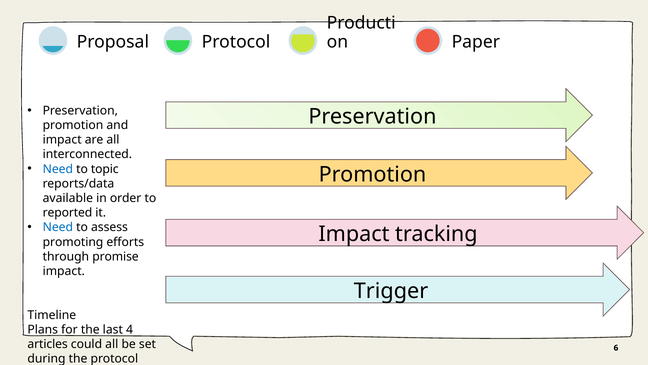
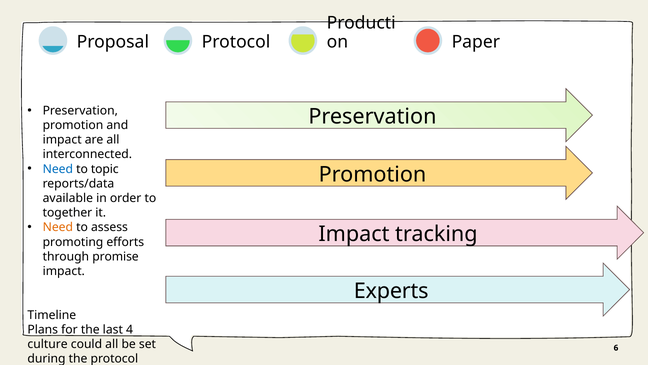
reported: reported -> together
Need at (58, 227) colour: blue -> orange
Trigger: Trigger -> Experts
articles: articles -> culture
